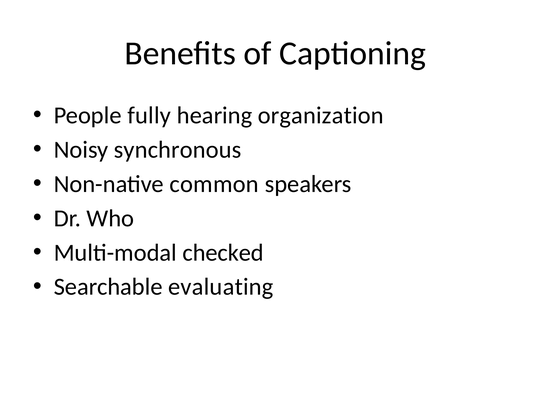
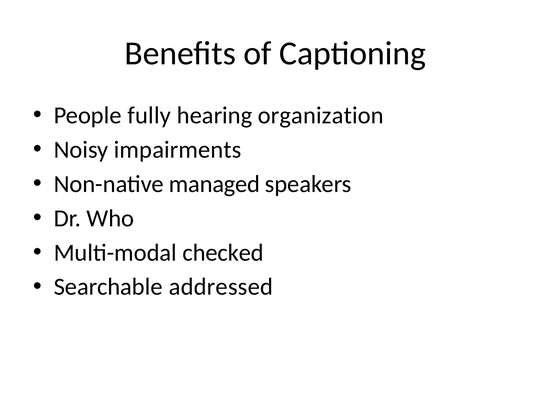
synchronous: synchronous -> impairments
common: common -> managed
evaluating: evaluating -> addressed
